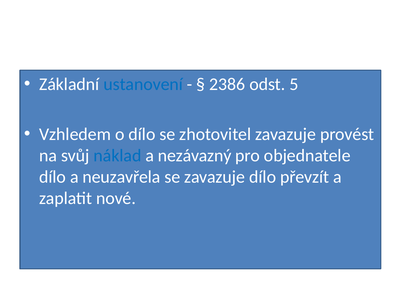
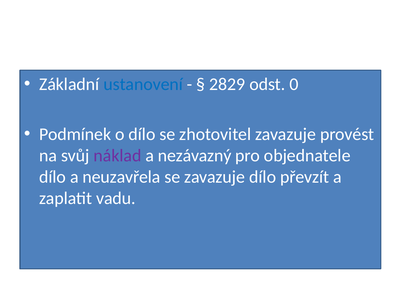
2386: 2386 -> 2829
5: 5 -> 0
Vzhledem: Vzhledem -> Podmínek
náklad colour: blue -> purple
nové: nové -> vadu
